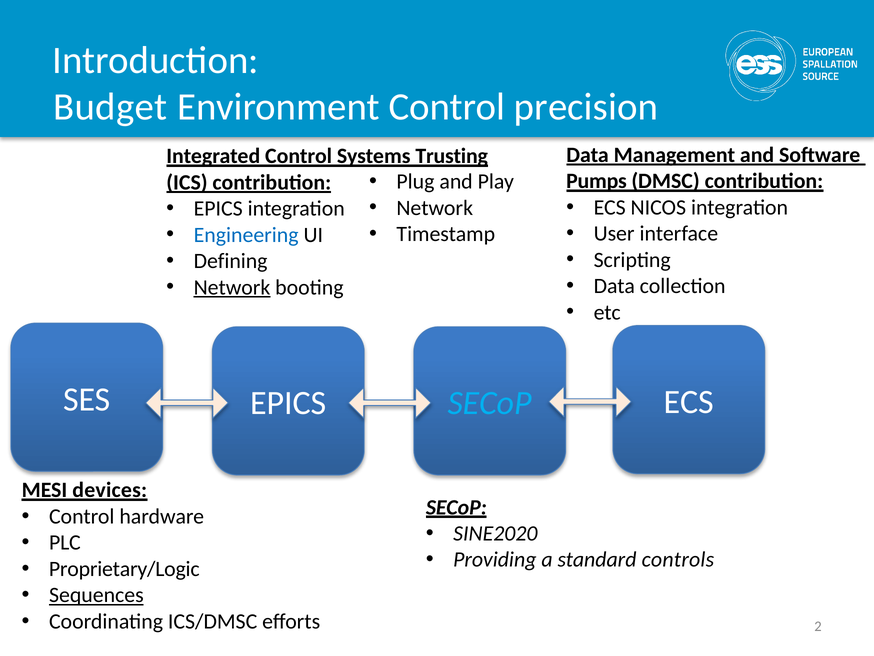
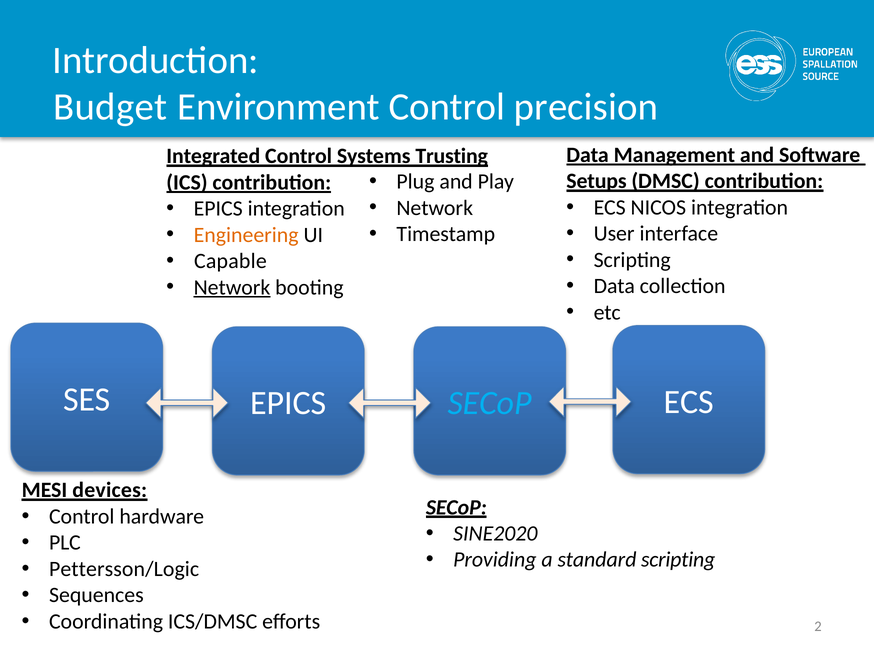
Pumps: Pumps -> Setups
Engineering colour: blue -> orange
Defining: Defining -> Capable
standard controls: controls -> scripting
Proprietary/Logic: Proprietary/Logic -> Pettersson/Logic
Sequences underline: present -> none
